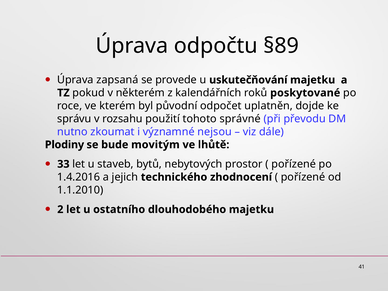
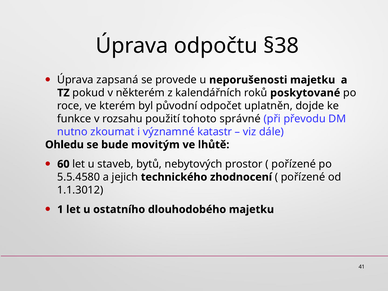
§89: §89 -> §38
uskutečňování: uskutečňování -> neporušenosti
správu: správu -> funkce
nejsou: nejsou -> katastr
Plodiny: Plodiny -> Ohledu
33: 33 -> 60
1.4.2016: 1.4.2016 -> 5.5.4580
1.1.2010: 1.1.2010 -> 1.1.3012
2: 2 -> 1
